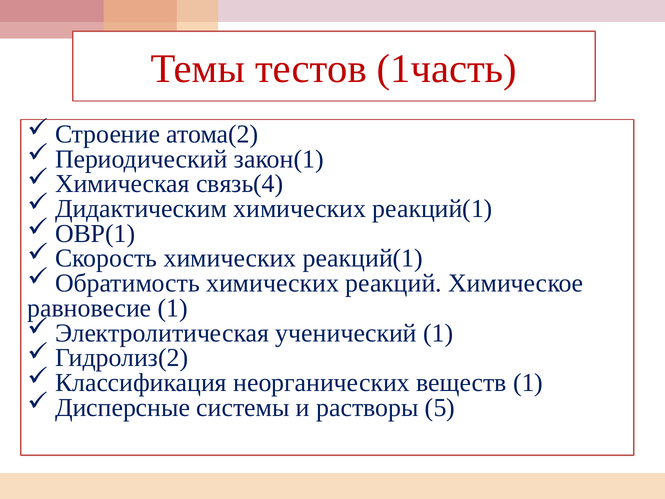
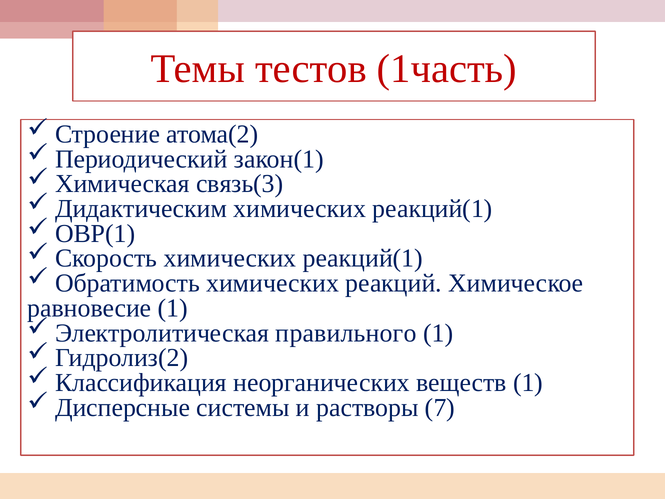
связь(4: связь(4 -> связь(3
ученический: ученический -> правильного
5: 5 -> 7
